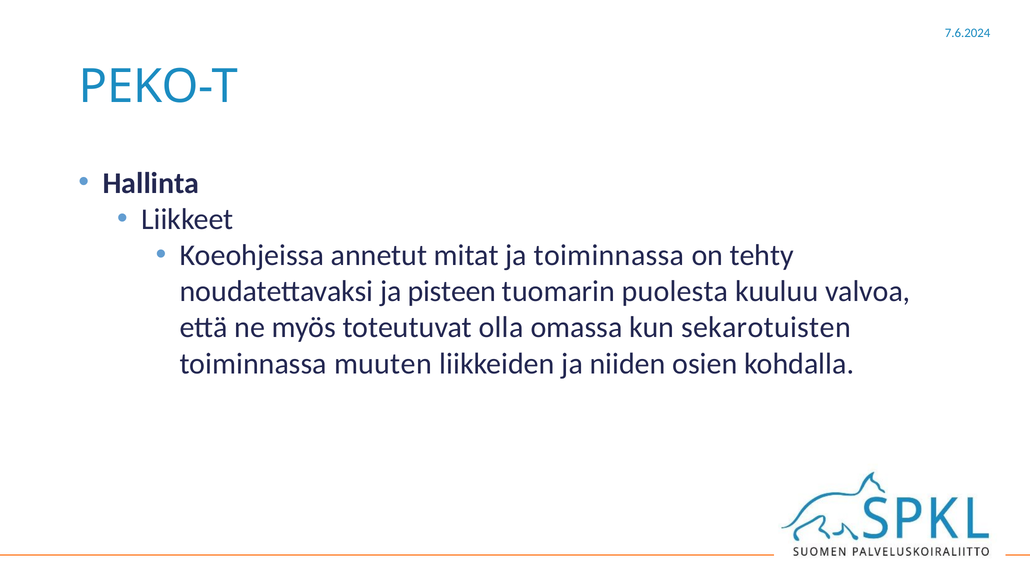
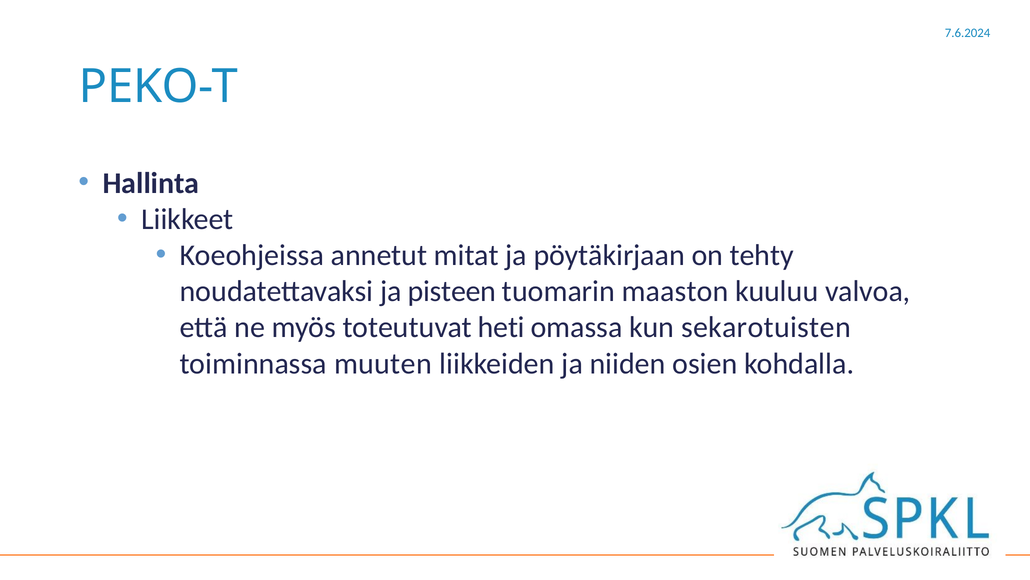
ja toiminnassa: toiminnassa -> pöytäkirjaan
puolesta: puolesta -> maaston
olla: olla -> heti
